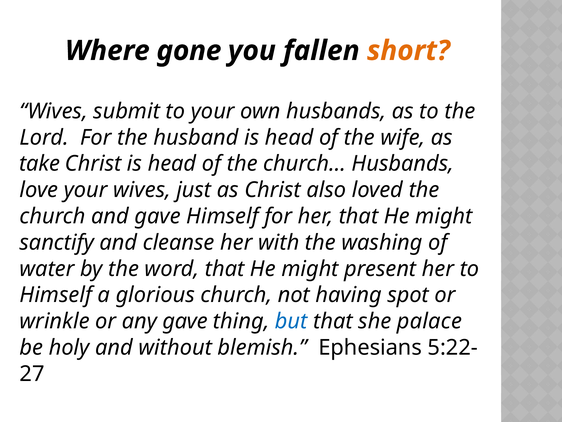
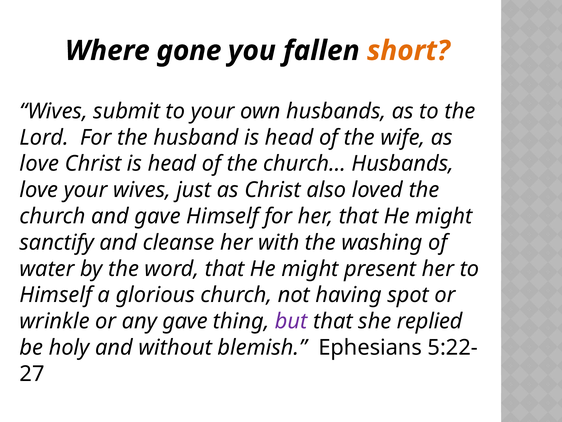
take at (40, 164): take -> love
but colour: blue -> purple
palace: palace -> replied
